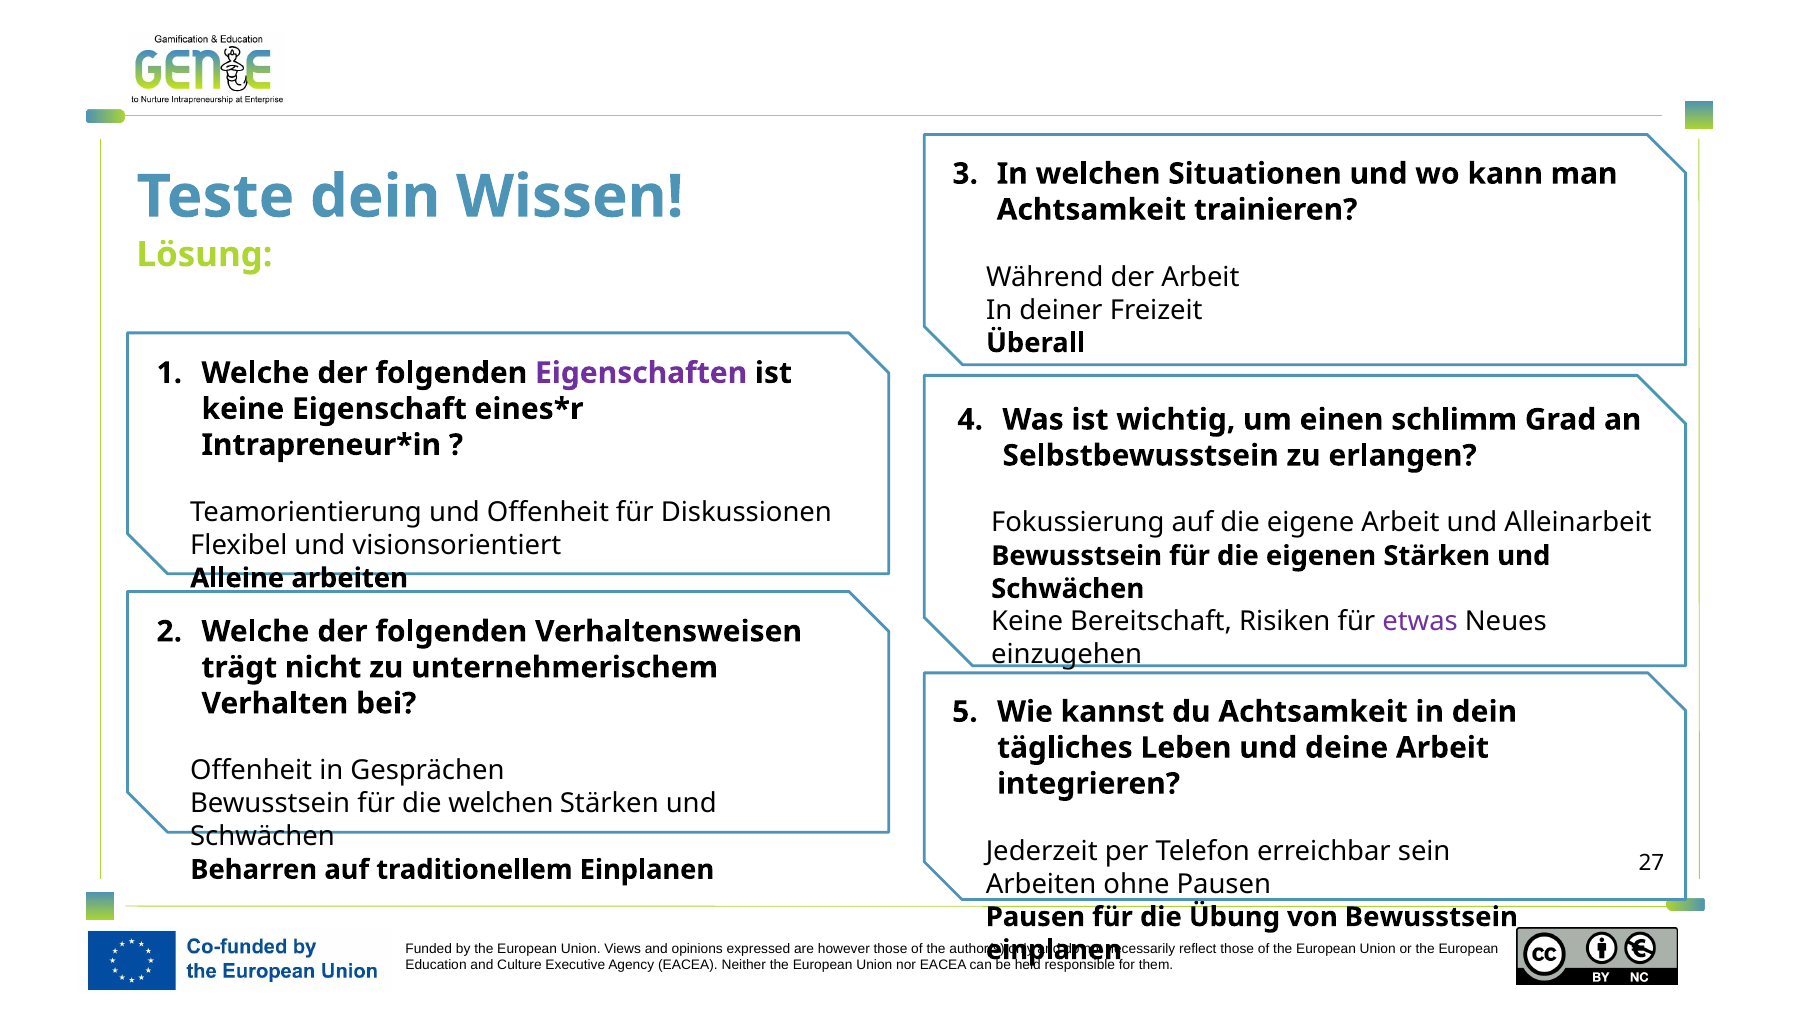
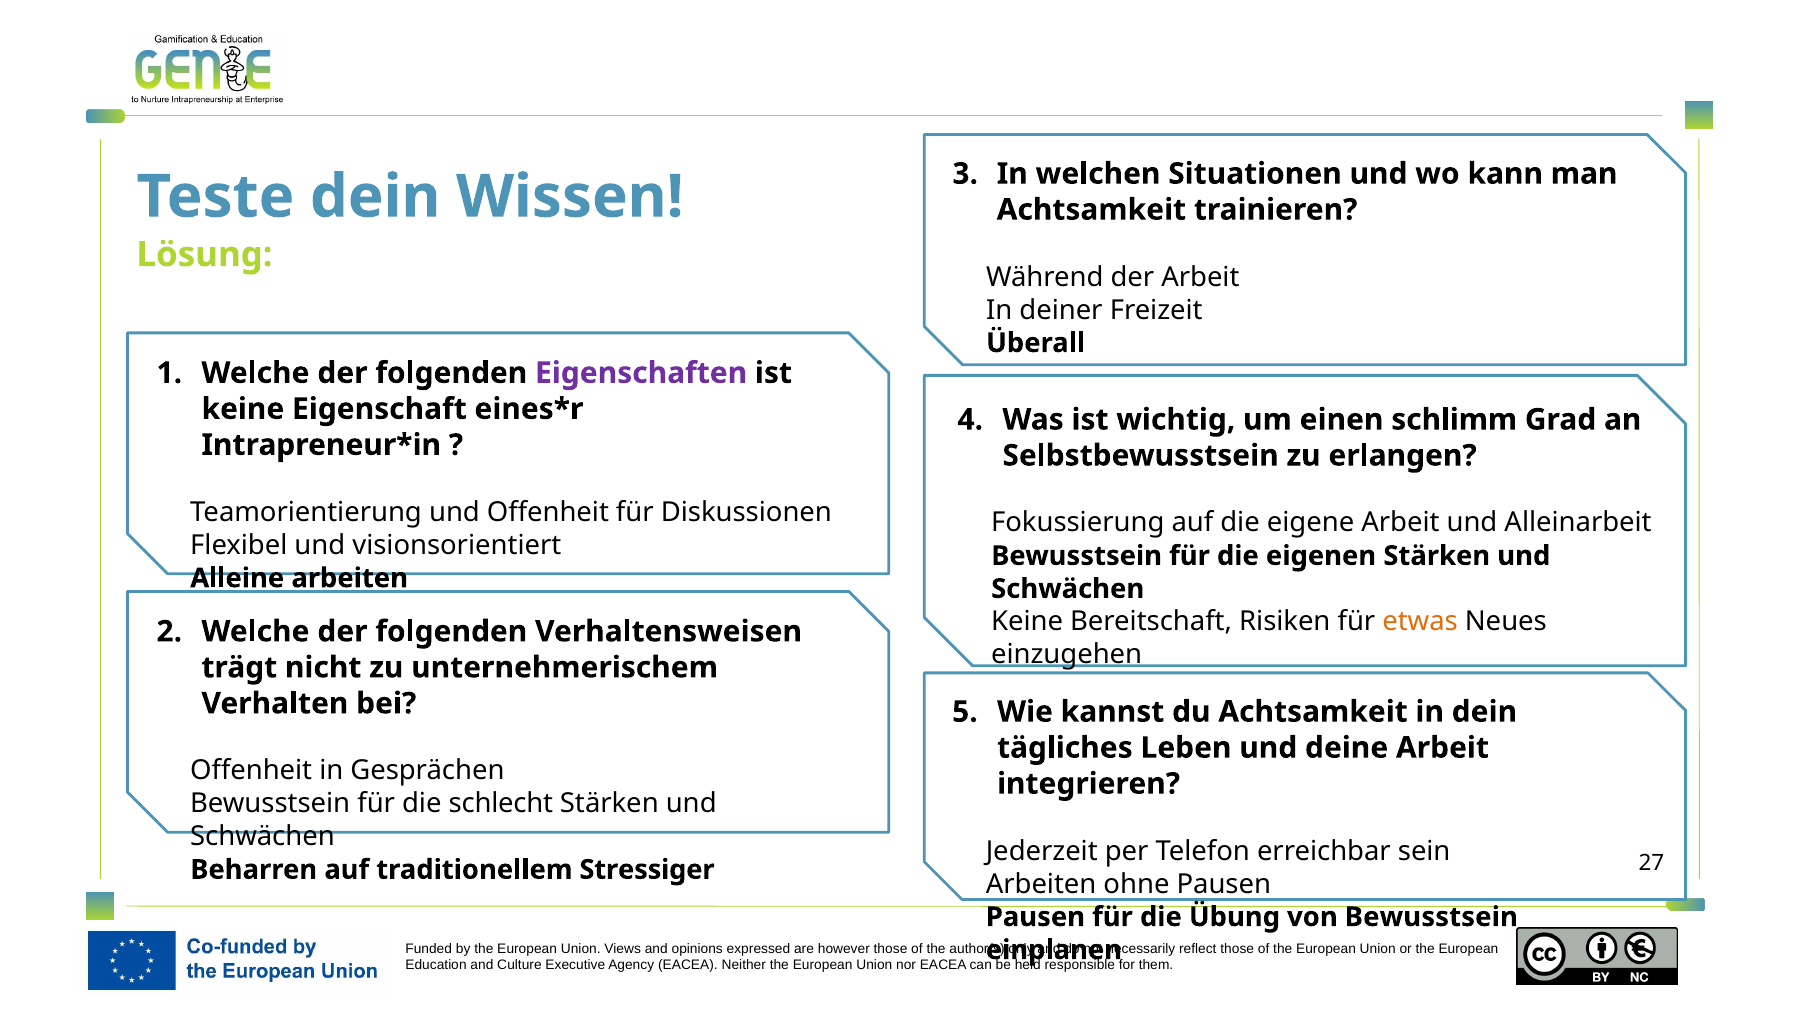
etwas colour: purple -> orange
die welchen: welchen -> schlecht
traditionellem Einplanen: Einplanen -> Stressiger
